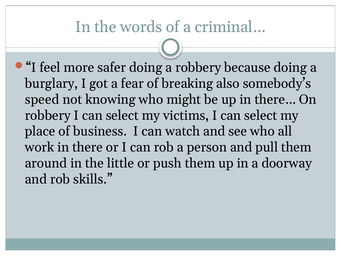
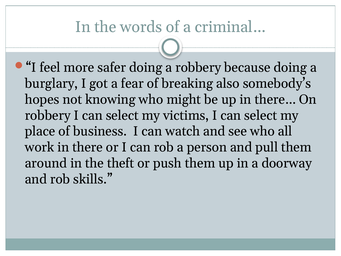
speed: speed -> hopes
little: little -> theft
